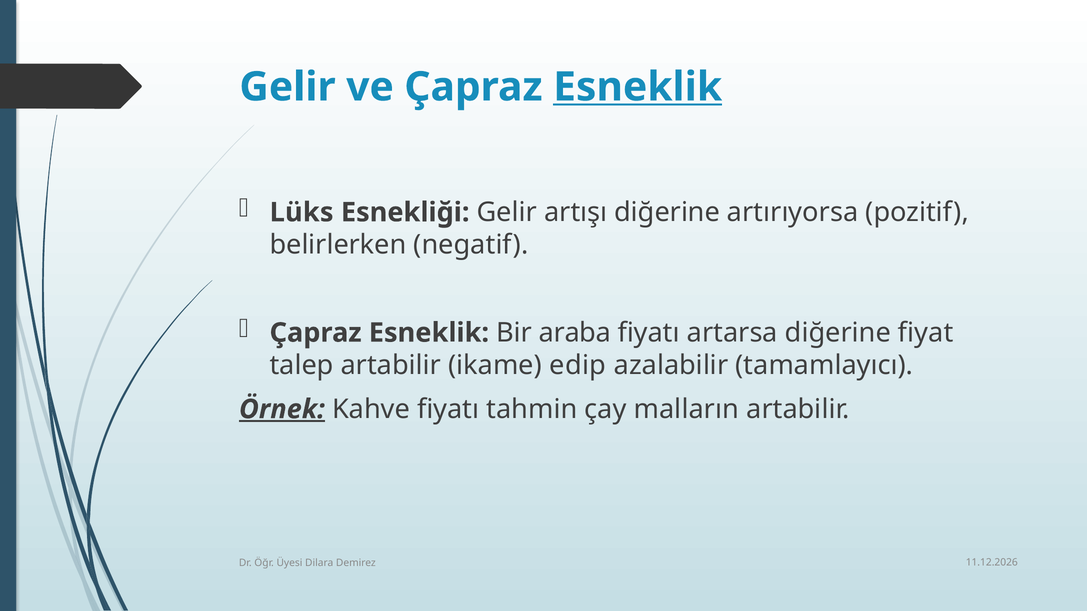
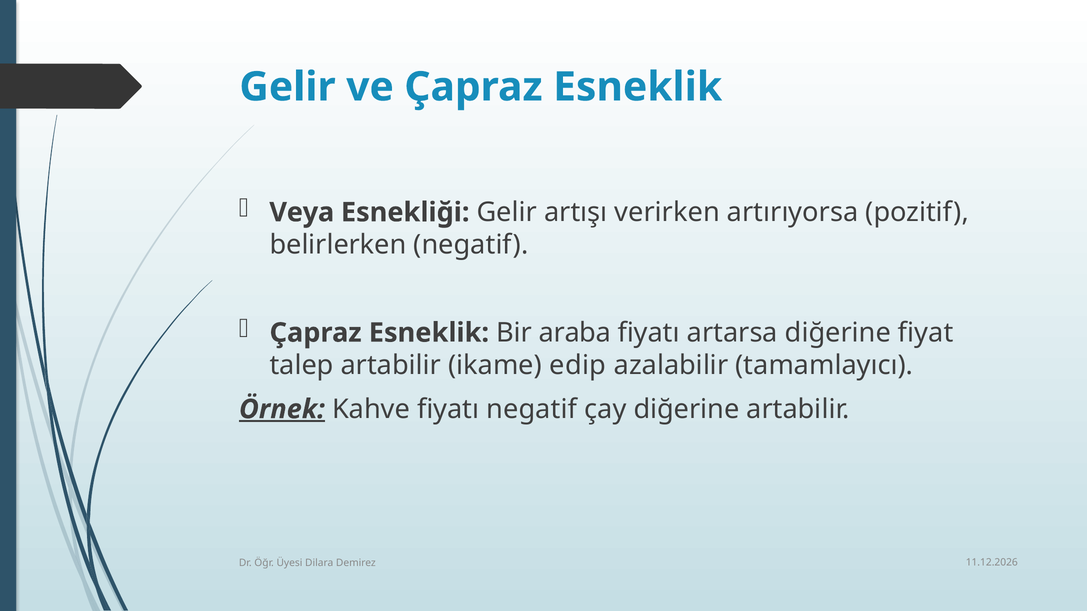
Esneklik at (638, 87) underline: present -> none
Lüks: Lüks -> Veya
artışı diğerine: diğerine -> verirken
fiyatı tahmin: tahmin -> negatif
çay malların: malların -> diğerine
